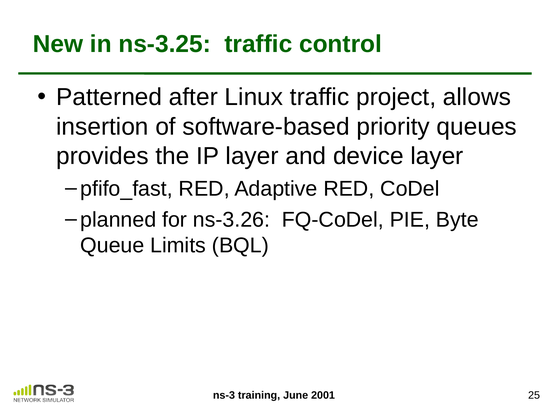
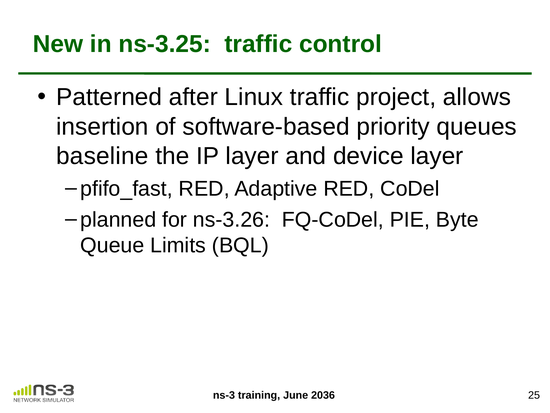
provides: provides -> baseline
2001: 2001 -> 2036
